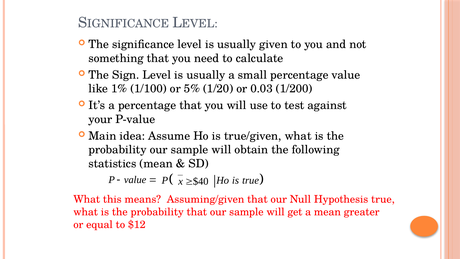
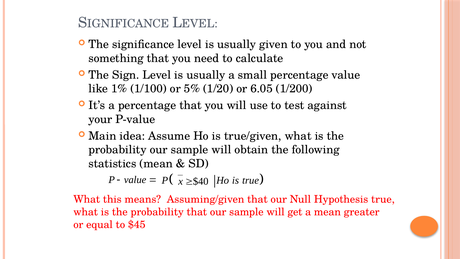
0.03: 0.03 -> 6.05
$12: $12 -> $45
